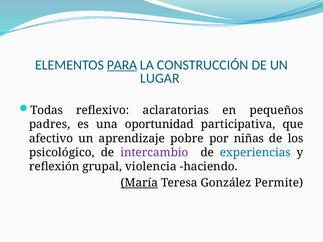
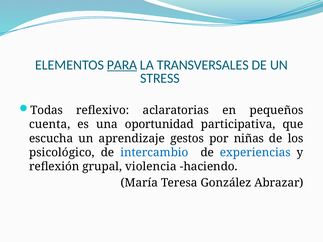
CONSTRUCCIÓN: CONSTRUCCIÓN -> TRANSVERSALES
LUGAR: LUGAR -> STRESS
padres: padres -> cuenta
afectivo: afectivo -> escucha
pobre: pobre -> gestos
intercambio colour: purple -> blue
María underline: present -> none
Permite: Permite -> Abrazar
